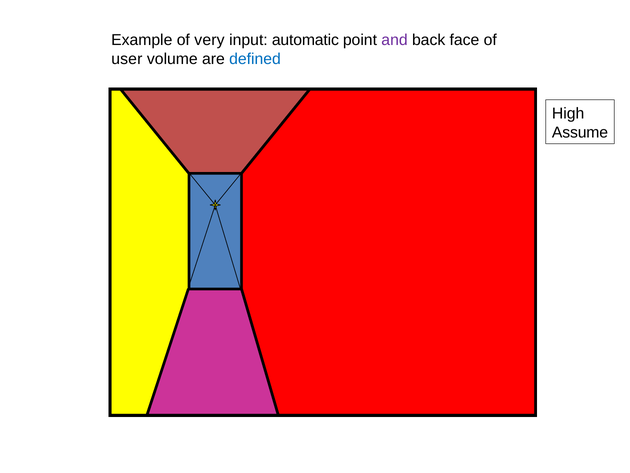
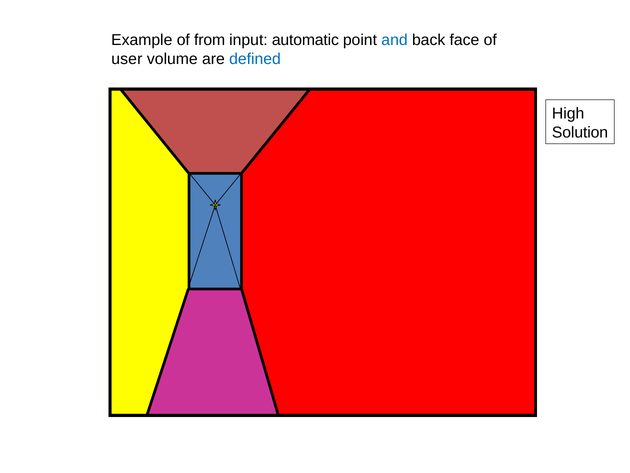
very: very -> from
and colour: purple -> blue
Assume: Assume -> Solution
